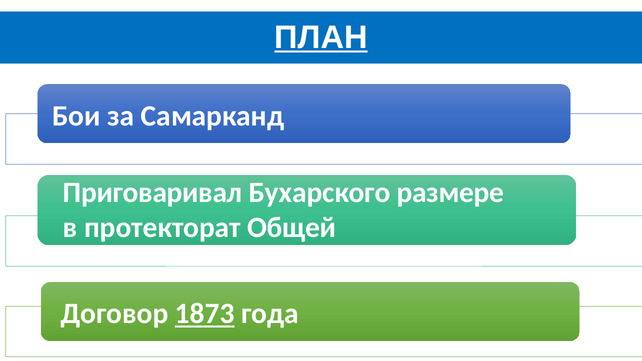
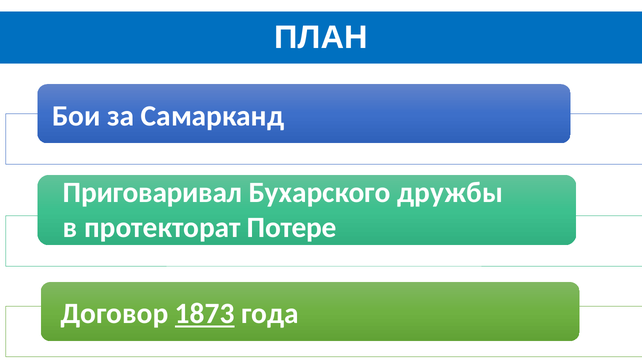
ПЛАН underline: present -> none
размере: размере -> дружбы
Общей: Общей -> Потере
